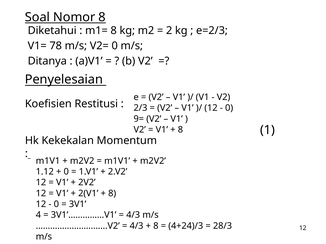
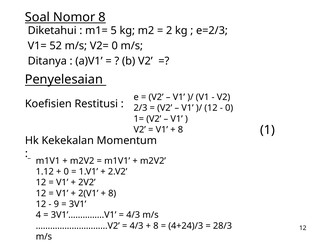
m1= 8: 8 -> 5
78: 78 -> 52
9=: 9= -> 1=
0 at (56, 205): 0 -> 9
